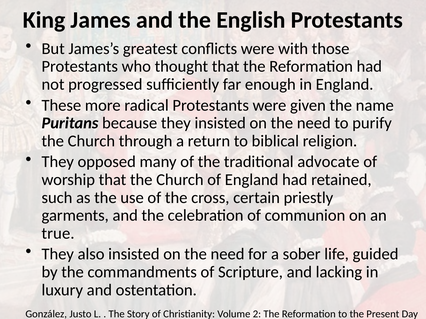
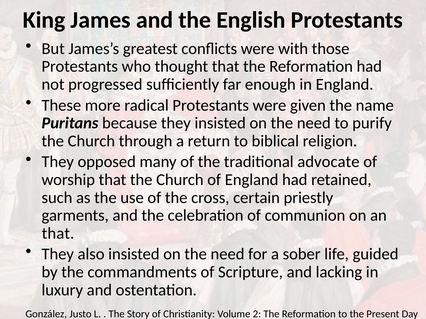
true at (58, 234): true -> that
